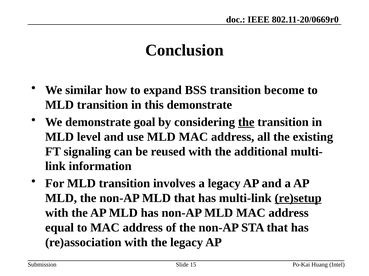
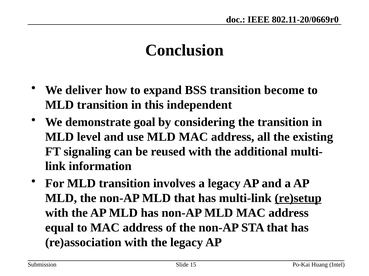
similar: similar -> deliver
this demonstrate: demonstrate -> independent
the at (246, 122) underline: present -> none
